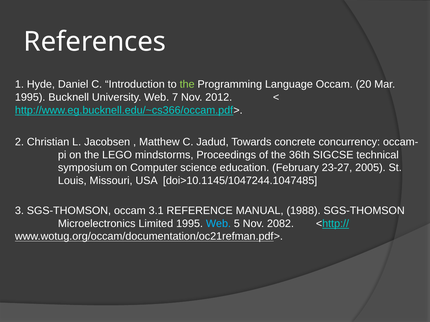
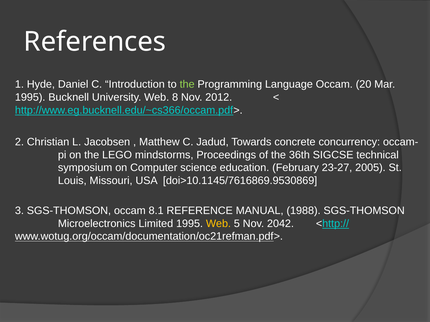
7: 7 -> 8
doi>10.1145/1047244.1047485: doi>10.1145/1047244.1047485 -> doi>10.1145/7616869.9530869
3.1: 3.1 -> 8.1
Web at (218, 224) colour: light blue -> yellow
2082: 2082 -> 2042
